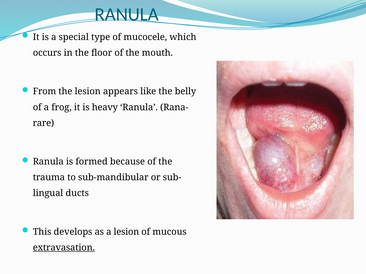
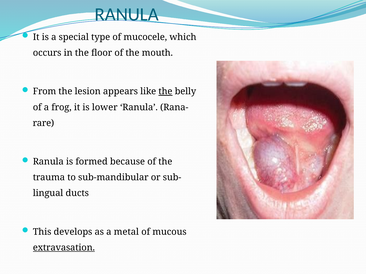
the at (165, 92) underline: none -> present
heavy: heavy -> lower
a lesion: lesion -> metal
